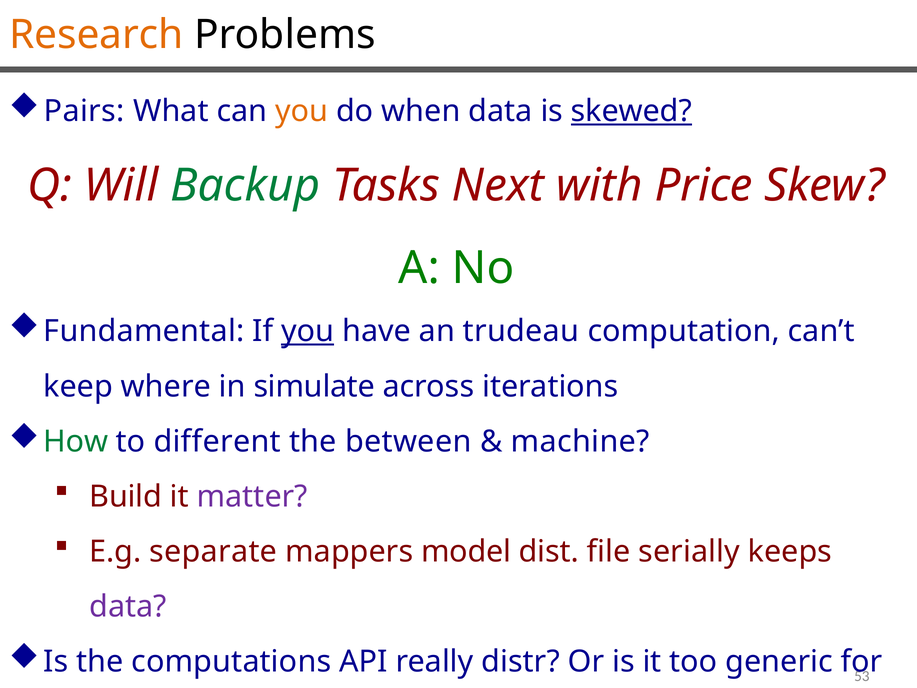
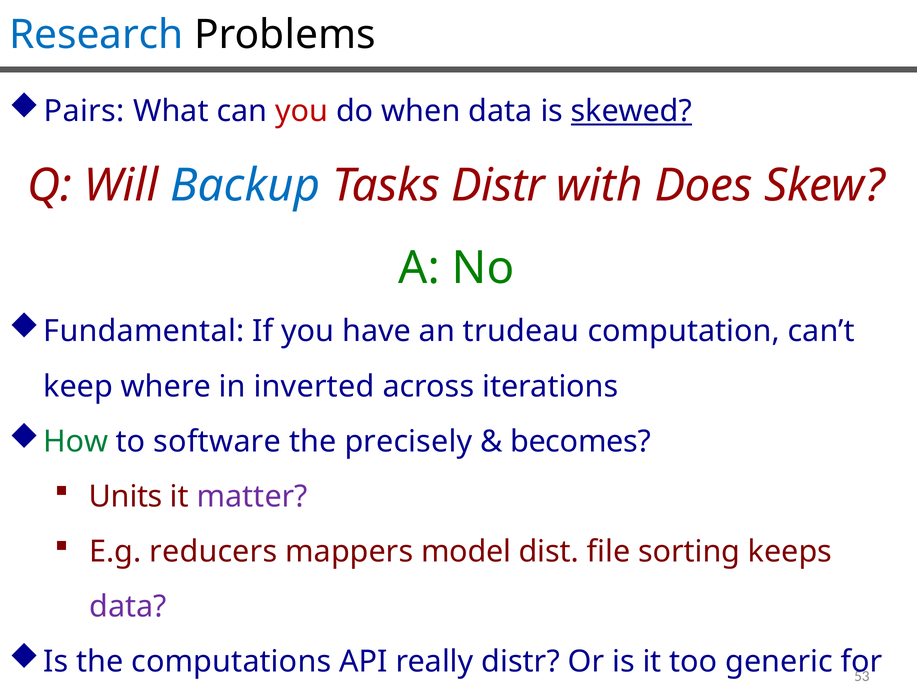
Research colour: orange -> blue
you at (302, 111) colour: orange -> red
Backup colour: green -> blue
Tasks Next: Next -> Distr
Price: Price -> Does
you at (308, 331) underline: present -> none
simulate: simulate -> inverted
different: different -> software
between: between -> precisely
machine: machine -> becomes
Build: Build -> Units
separate: separate -> reducers
serially: serially -> sorting
